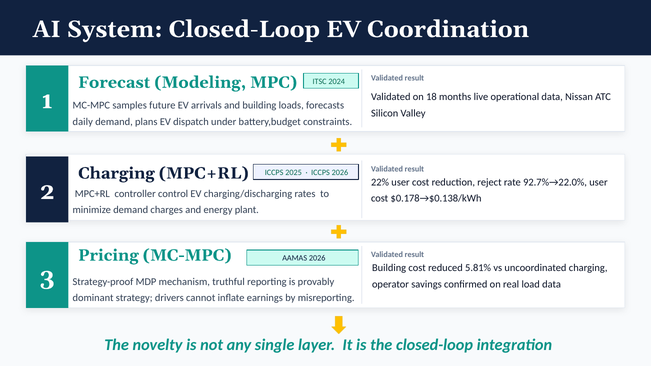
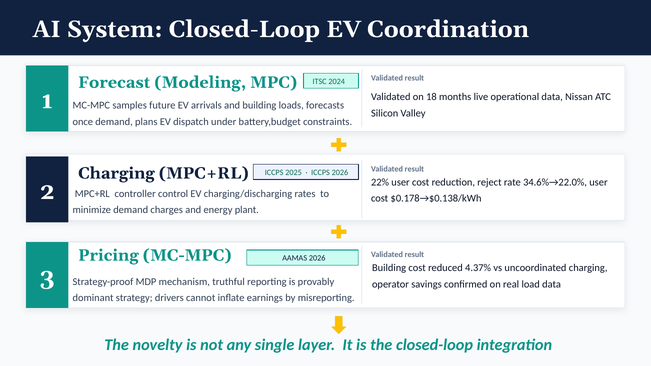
daily: daily -> once
92.7%→22.0%: 92.7%→22.0% -> 34.6%→22.0%
5.81%: 5.81% -> 4.37%
